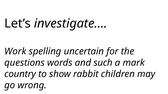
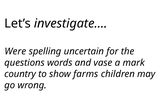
Work: Work -> Were
such: such -> vase
rabbit: rabbit -> farms
